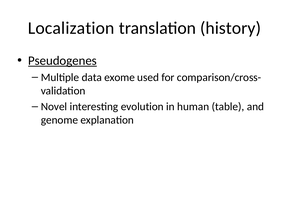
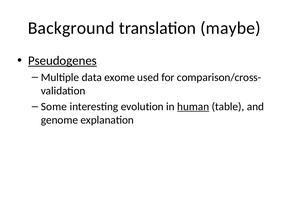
Localization: Localization -> Background
history: history -> maybe
Novel: Novel -> Some
human underline: none -> present
